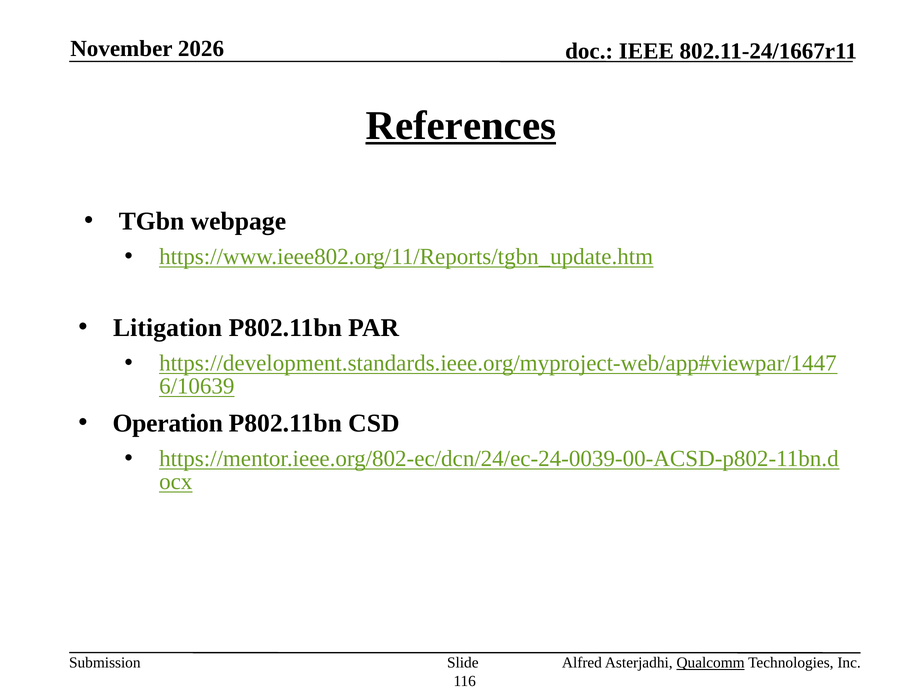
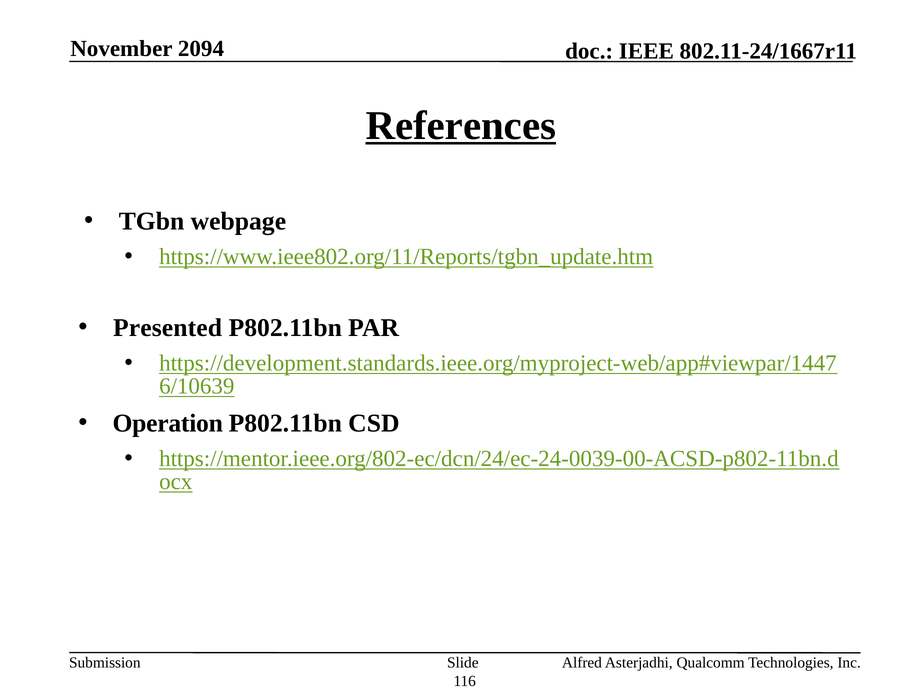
2026: 2026 -> 2094
Litigation: Litigation -> Presented
Qualcomm underline: present -> none
